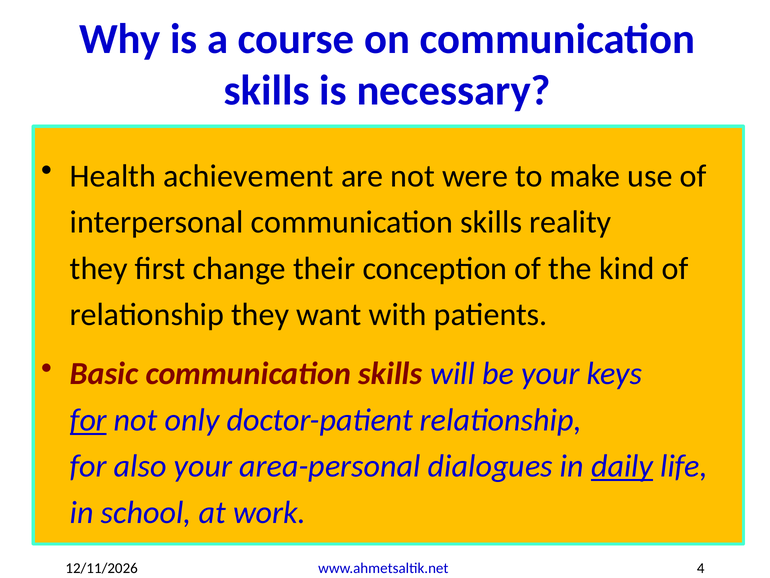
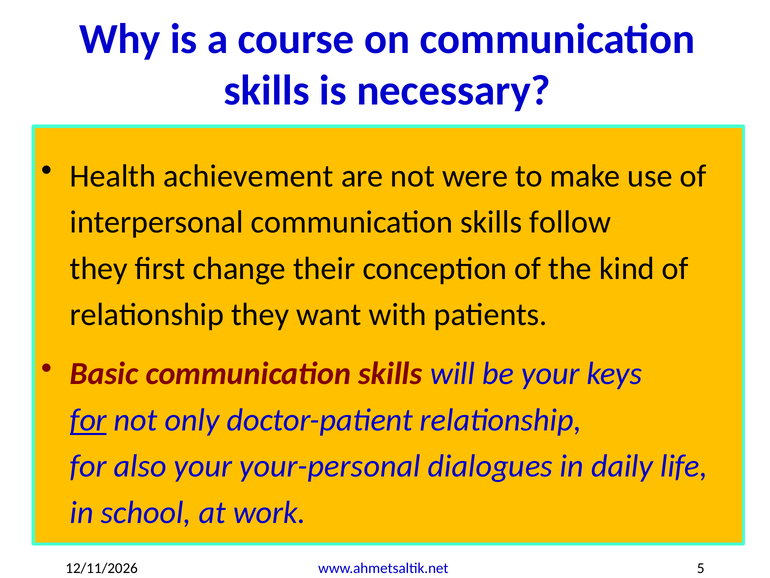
reality: reality -> follow
area-personal: area-personal -> your-personal
daily underline: present -> none
4: 4 -> 5
